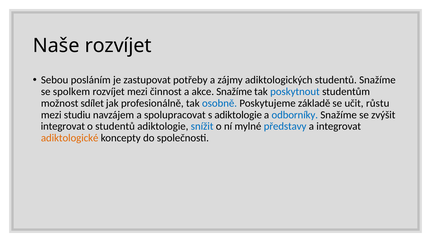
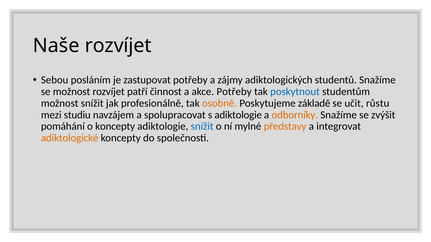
se spolkem: spolkem -> možnost
rozvíjet mezi: mezi -> patří
akce Snažíme: Snažíme -> Potřeby
možnost sdílet: sdílet -> snížit
osobně colour: blue -> orange
odborníky colour: blue -> orange
integrovat at (63, 127): integrovat -> pomáhání
o studentů: studentů -> koncepty
představy colour: blue -> orange
